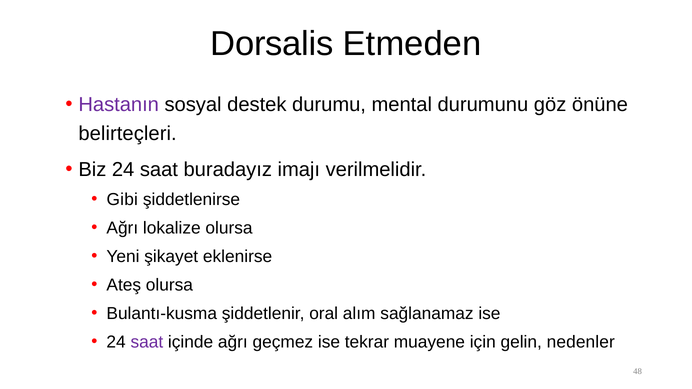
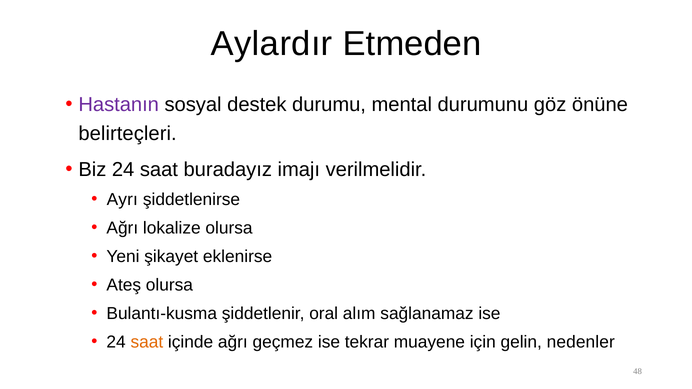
Dorsalis: Dorsalis -> Aylardır
Gibi: Gibi -> Ayrı
saat at (147, 342) colour: purple -> orange
